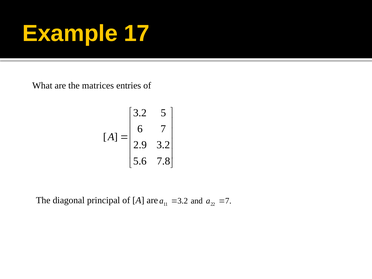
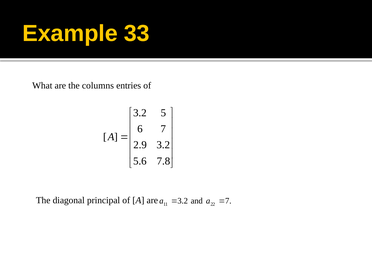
17: 17 -> 33
matrices: matrices -> columns
